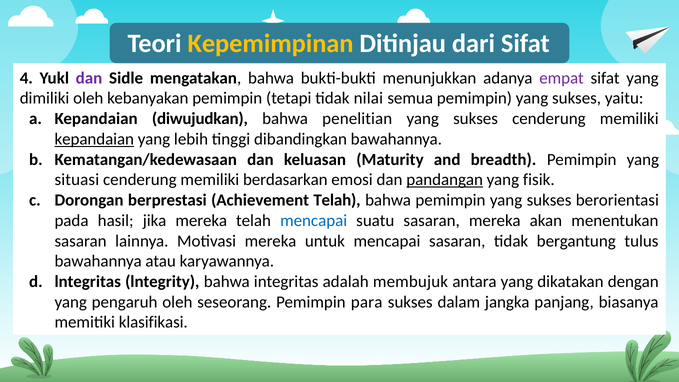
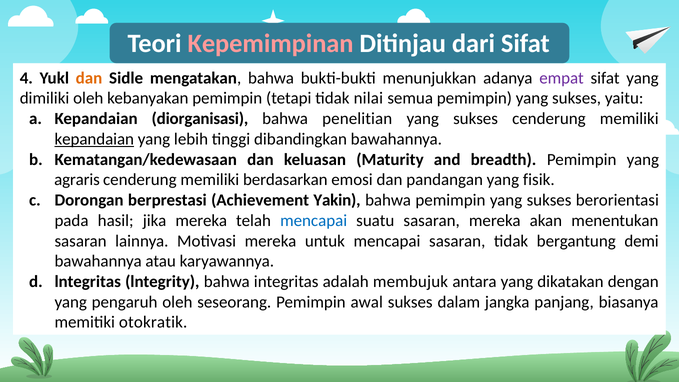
Kepemimpinan colour: yellow -> pink
dan at (89, 78) colour: purple -> orange
diwujudkan: diwujudkan -> diorganisasi
situasi: situasi -> agraris
pandangan underline: present -> none
Achievement Telah: Telah -> Yakin
tulus: tulus -> demi
para: para -> awal
klasifikasi: klasifikasi -> otokratik
